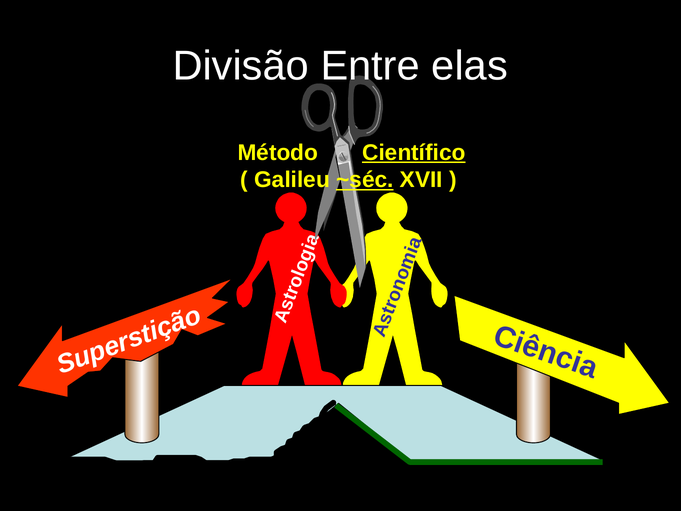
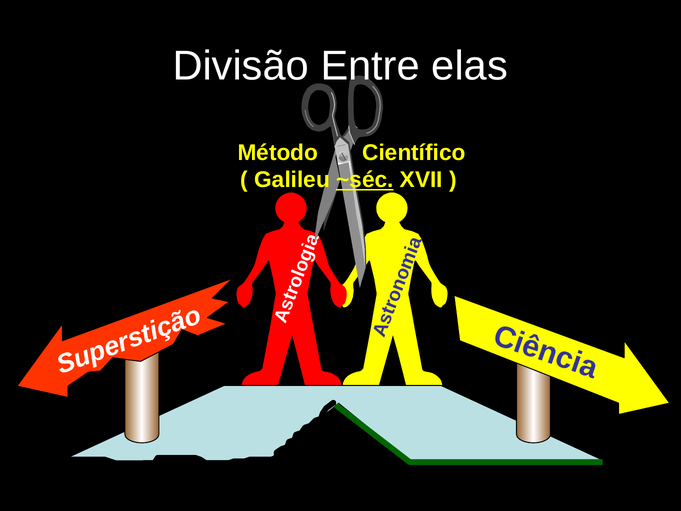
Científico underline: present -> none
